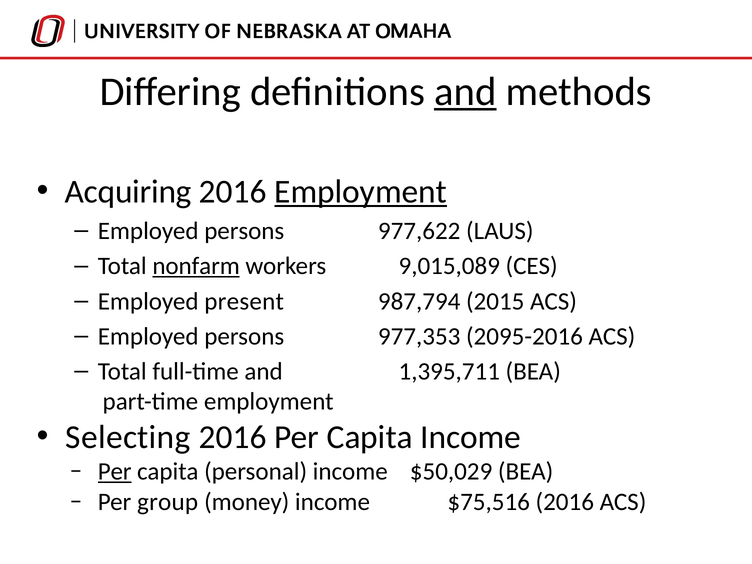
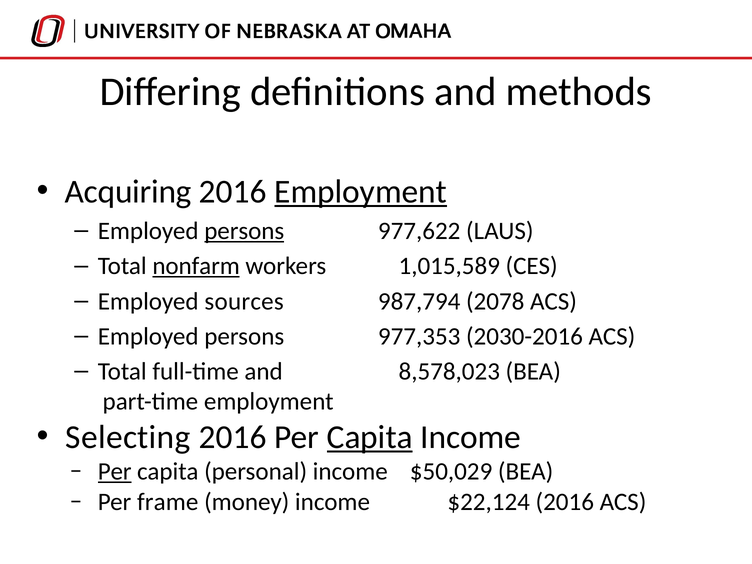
and at (465, 92) underline: present -> none
persons at (244, 231) underline: none -> present
9,015,089: 9,015,089 -> 1,015,589
present: present -> sources
2015: 2015 -> 2078
2095-2016: 2095-2016 -> 2030-2016
1,395,711: 1,395,711 -> 8,578,023
Capita at (370, 437) underline: none -> present
group: group -> frame
$75,516: $75,516 -> $22,124
